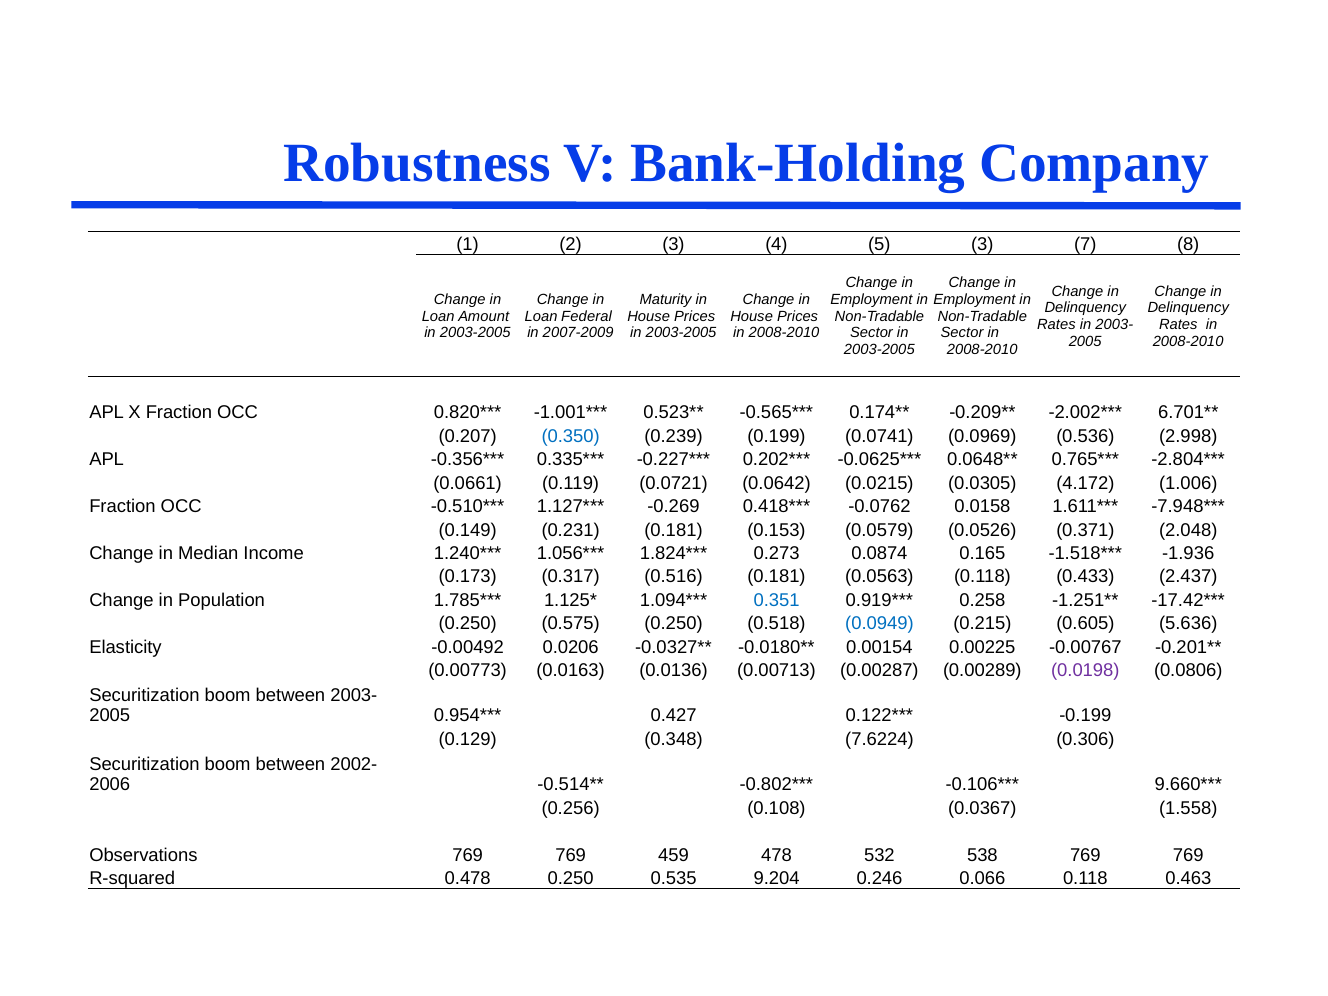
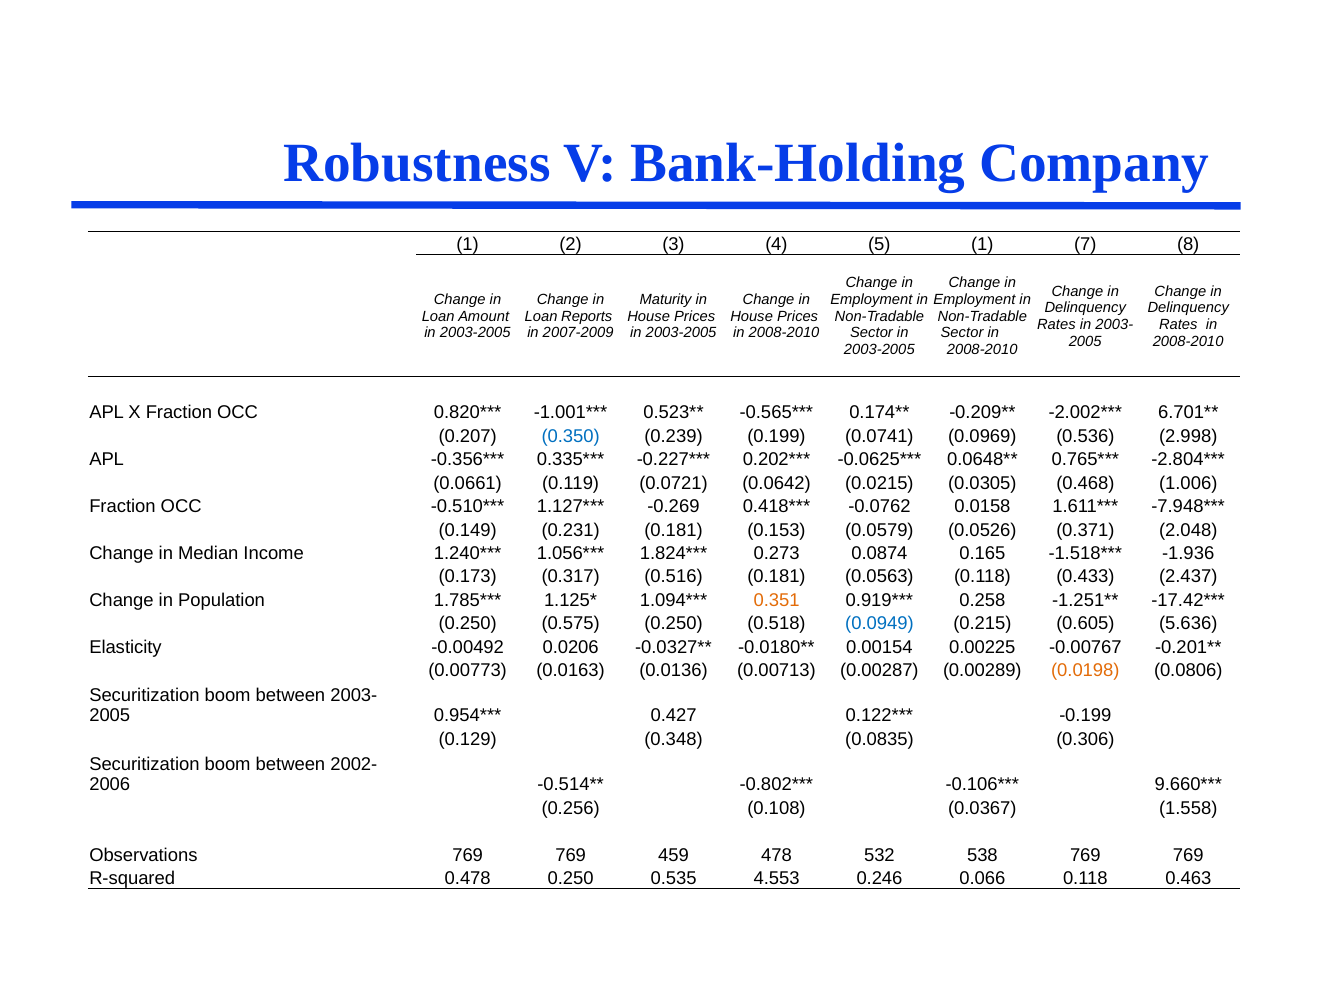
5 3: 3 -> 1
Federal: Federal -> Reports
4.172: 4.172 -> 0.468
0.351 colour: blue -> orange
0.0198 colour: purple -> orange
7.6224: 7.6224 -> 0.0835
9.204: 9.204 -> 4.553
